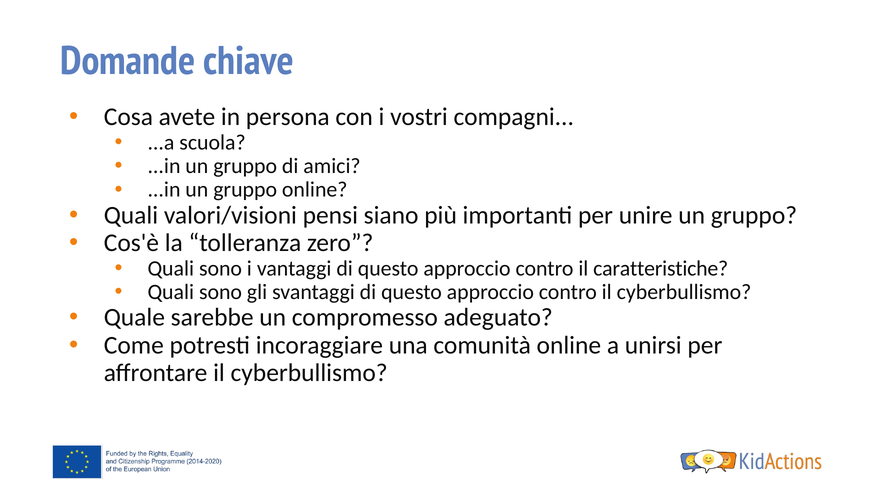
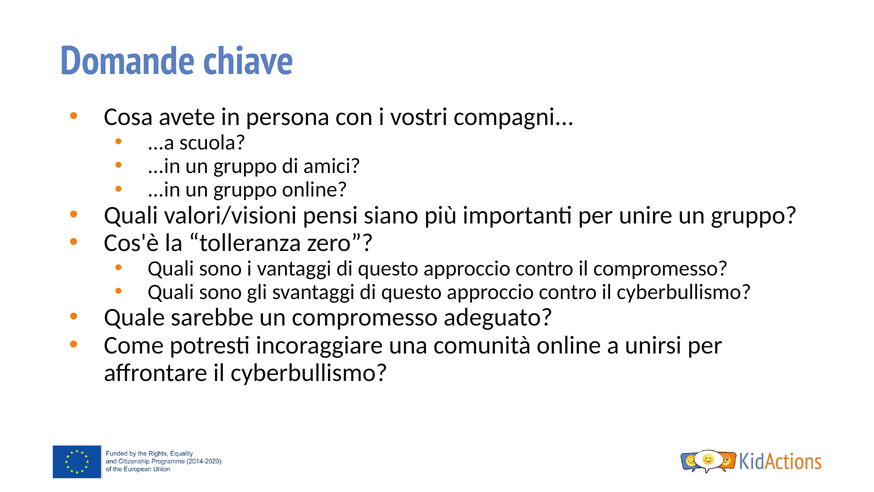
il caratteristiche: caratteristiche -> compromesso
